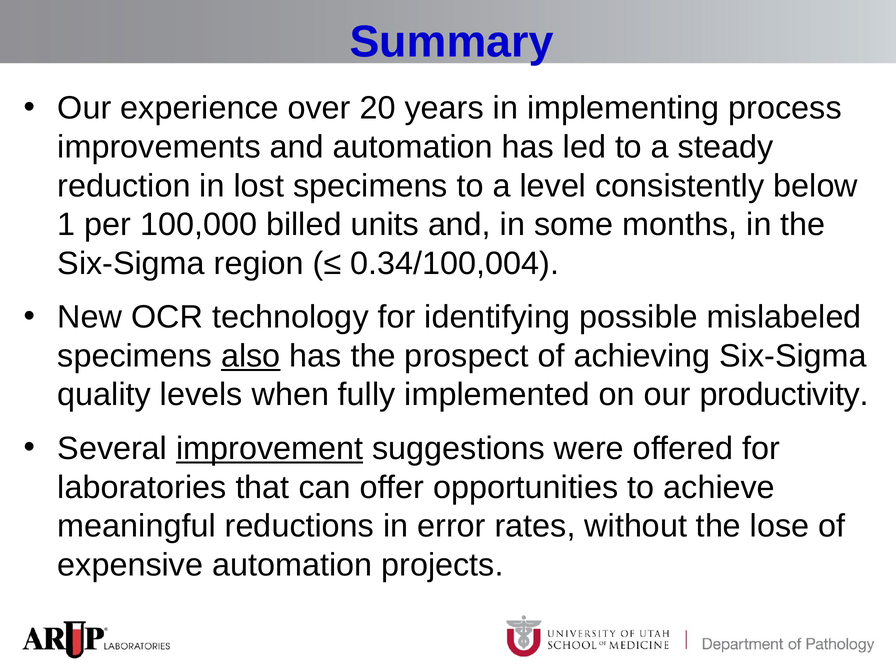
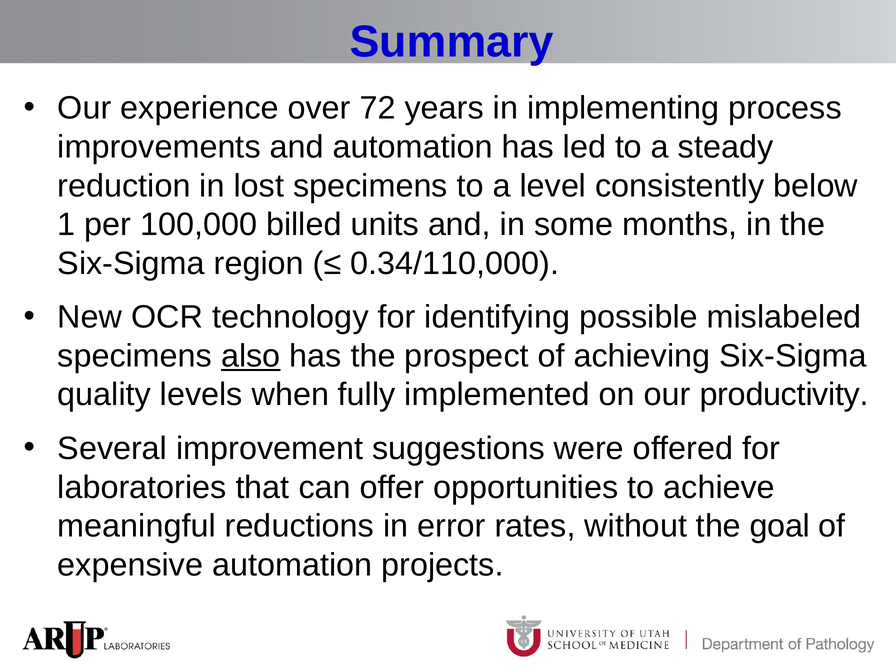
20: 20 -> 72
0.34/100,004: 0.34/100,004 -> 0.34/110,000
improvement underline: present -> none
lose: lose -> goal
